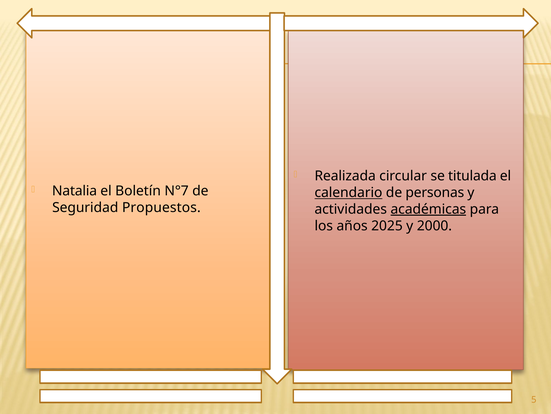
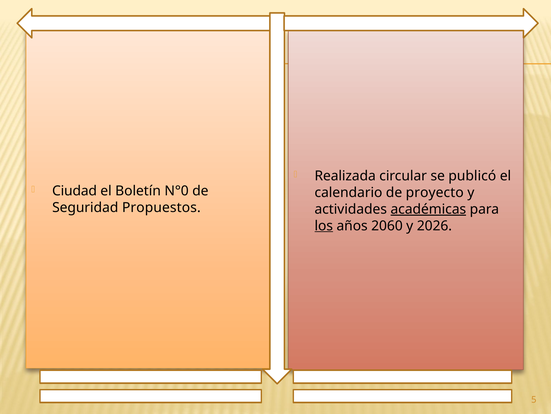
titulada: titulada -> publicó
Natalia: Natalia -> Ciudad
N°7: N°7 -> N°0
calendario underline: present -> none
personas: personas -> proyecto
los underline: none -> present
2025: 2025 -> 2060
2000: 2000 -> 2026
